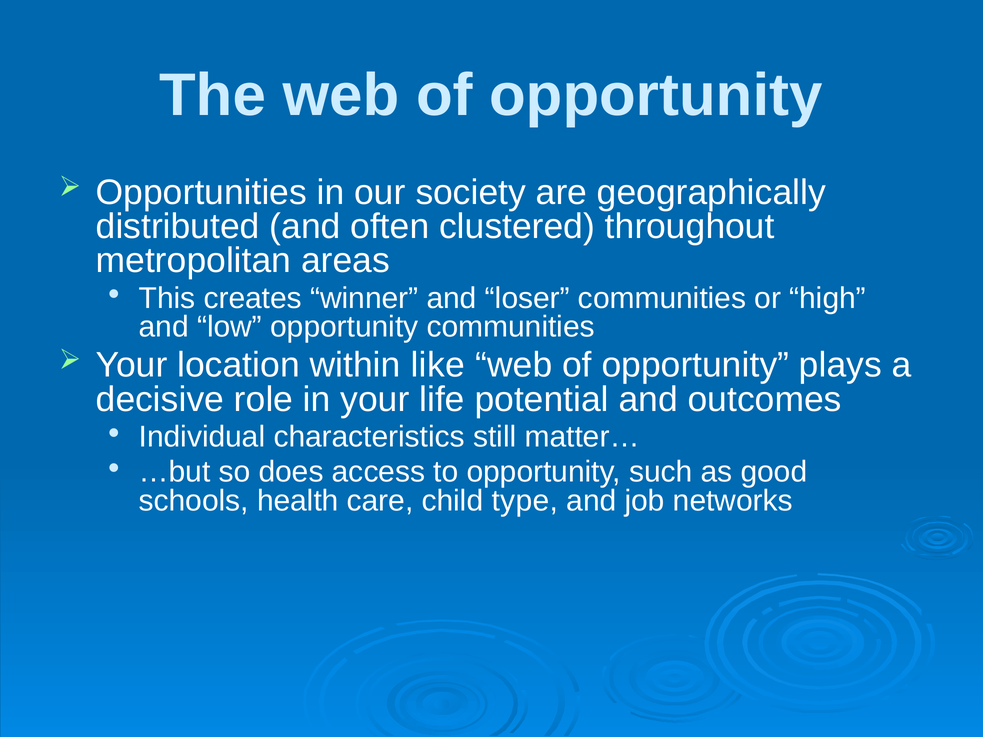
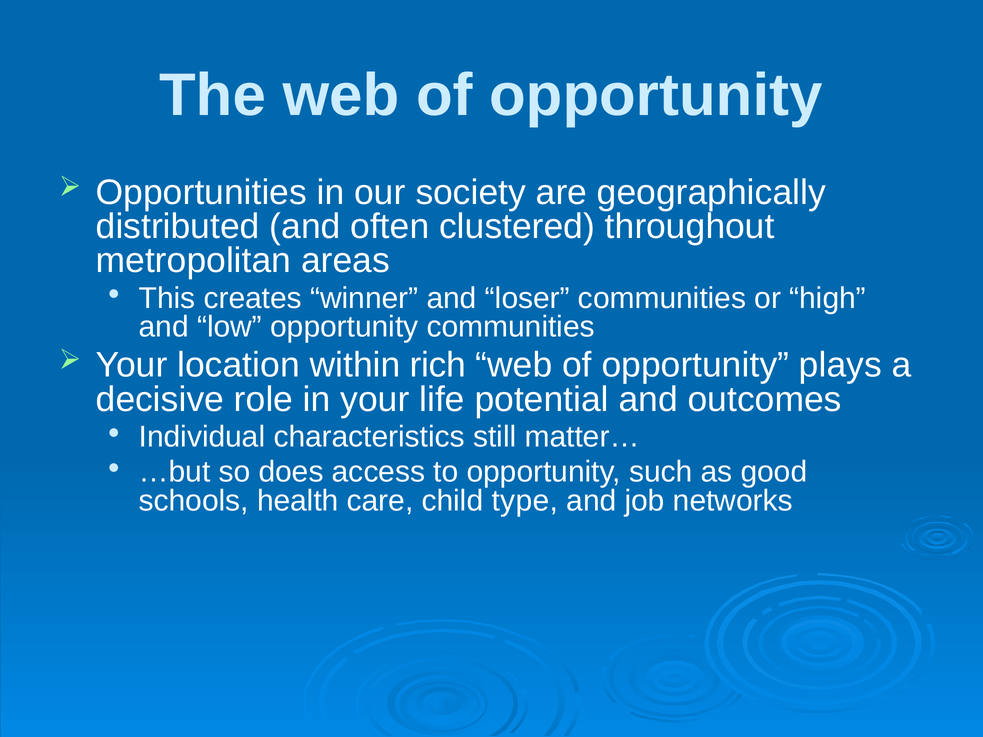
like: like -> rich
